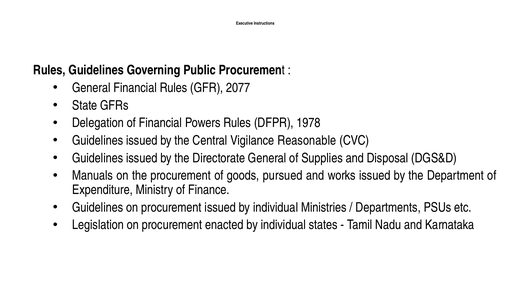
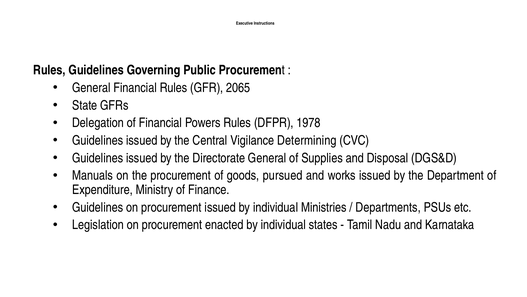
2077: 2077 -> 2065
Reasonable: Reasonable -> Determining
